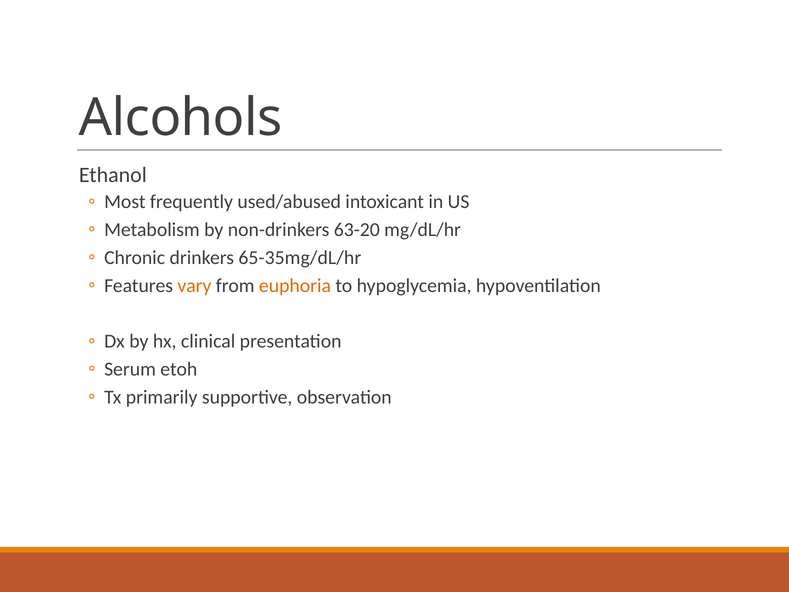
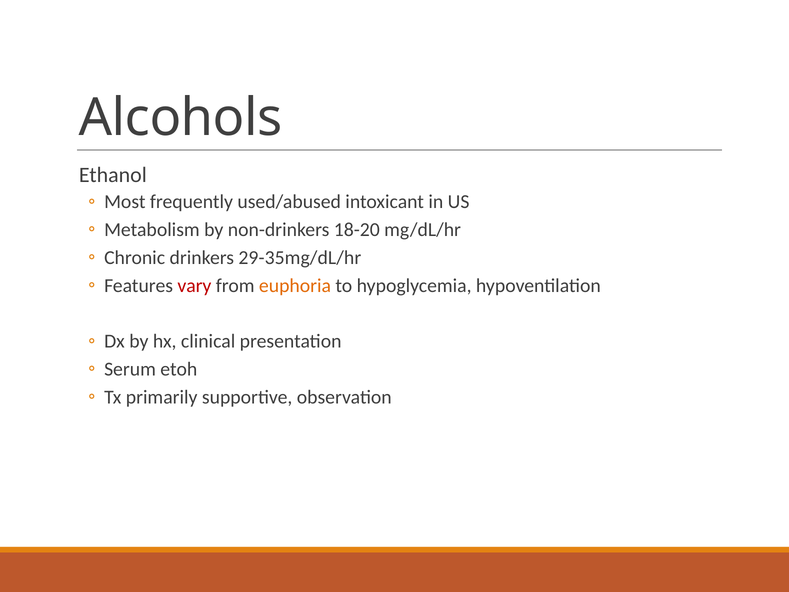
63-20: 63-20 -> 18-20
65-35mg/dL/hr: 65-35mg/dL/hr -> 29-35mg/dL/hr
vary colour: orange -> red
